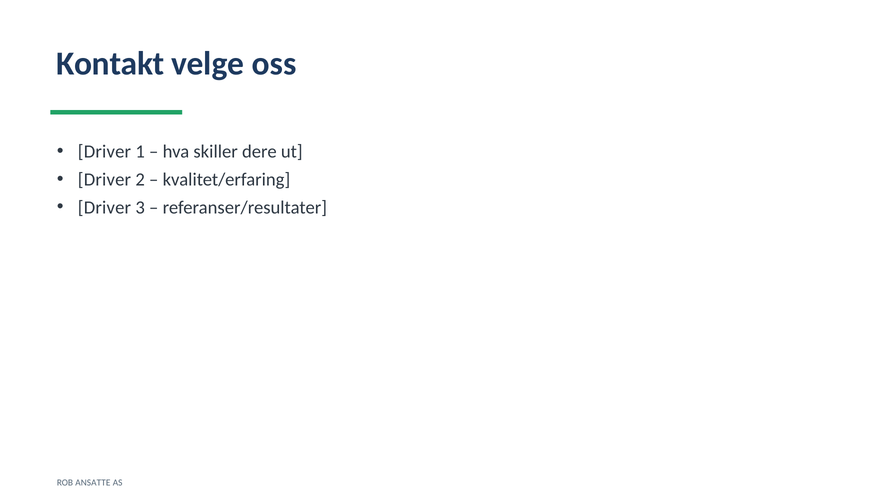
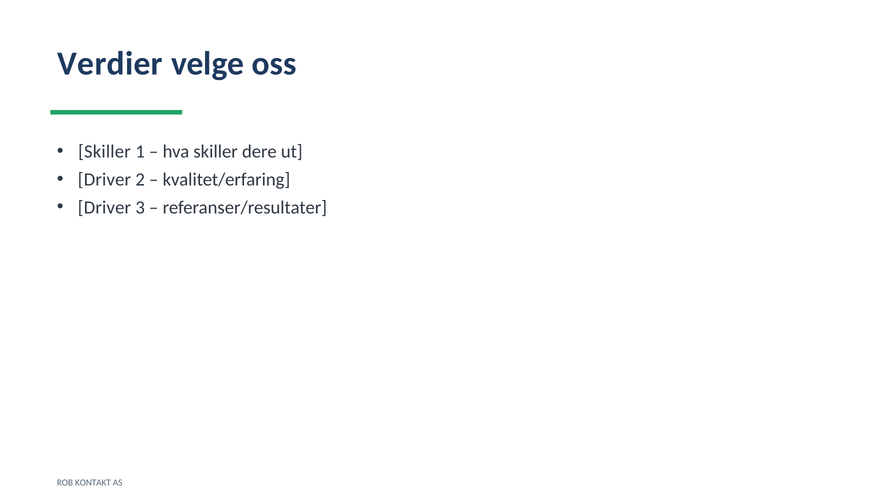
Kontakt: Kontakt -> Verdier
Driver at (104, 151): Driver -> Skiller
ANSATTE: ANSATTE -> KONTAKT
